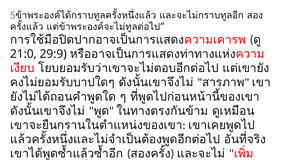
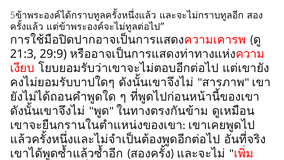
21:0: 21:0 -> 21:3
